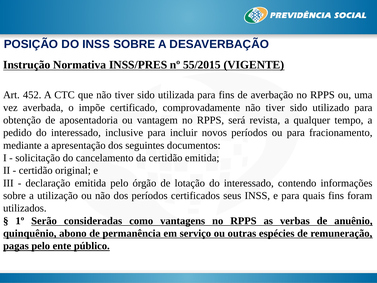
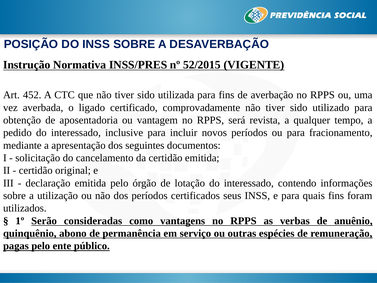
55/2015: 55/2015 -> 52/2015
impõe: impõe -> ligado
